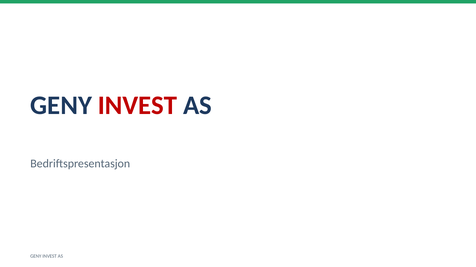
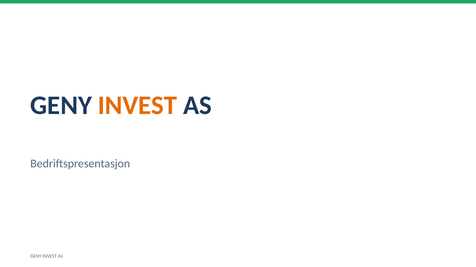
INVEST at (138, 106) colour: red -> orange
